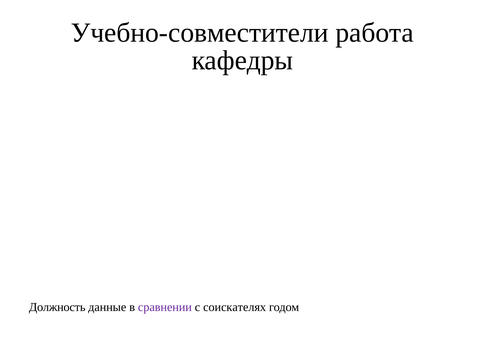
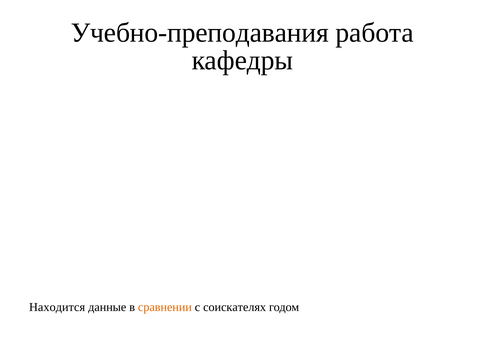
Учебно-совместители: Учебно-совместители -> Учебно-преподавания
Должность: Должность -> Находится
сравнении colour: purple -> orange
